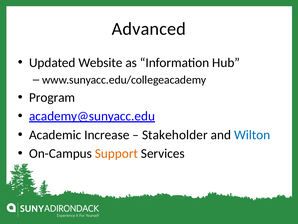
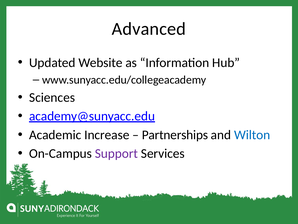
Program: Program -> Sciences
Stakeholder: Stakeholder -> Partnerships
Support colour: orange -> purple
